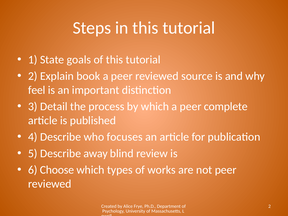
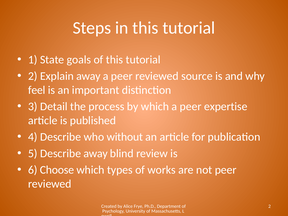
Explain book: book -> away
complete: complete -> expertise
focuses: focuses -> without
